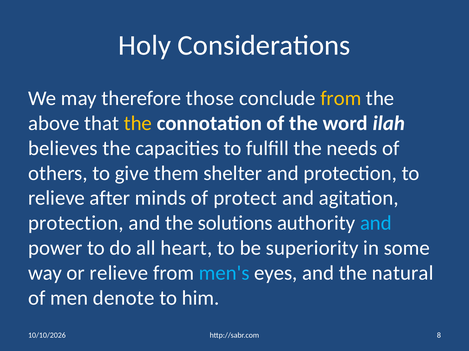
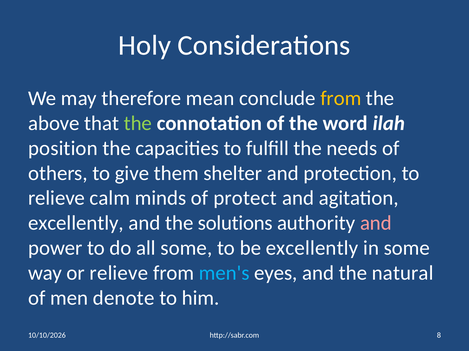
those: those -> mean
the at (138, 123) colour: yellow -> light green
believes: believes -> position
after: after -> calm
protection at (76, 224): protection -> excellently
and at (376, 224) colour: light blue -> pink
all heart: heart -> some
be superiority: superiority -> excellently
